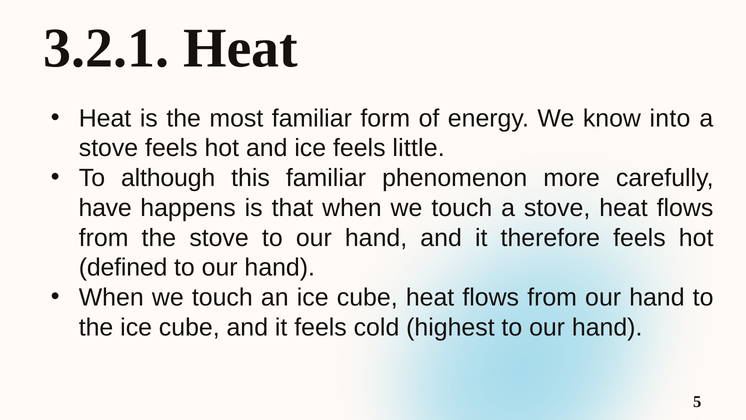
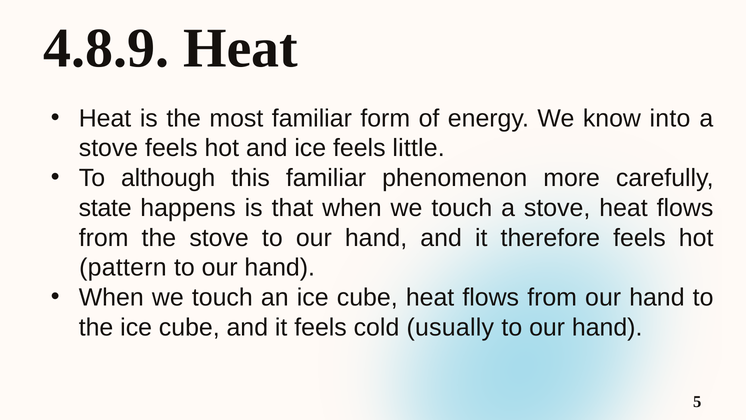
3.2.1: 3.2.1 -> 4.8.9
have: have -> state
defined: defined -> pattern
highest: highest -> usually
